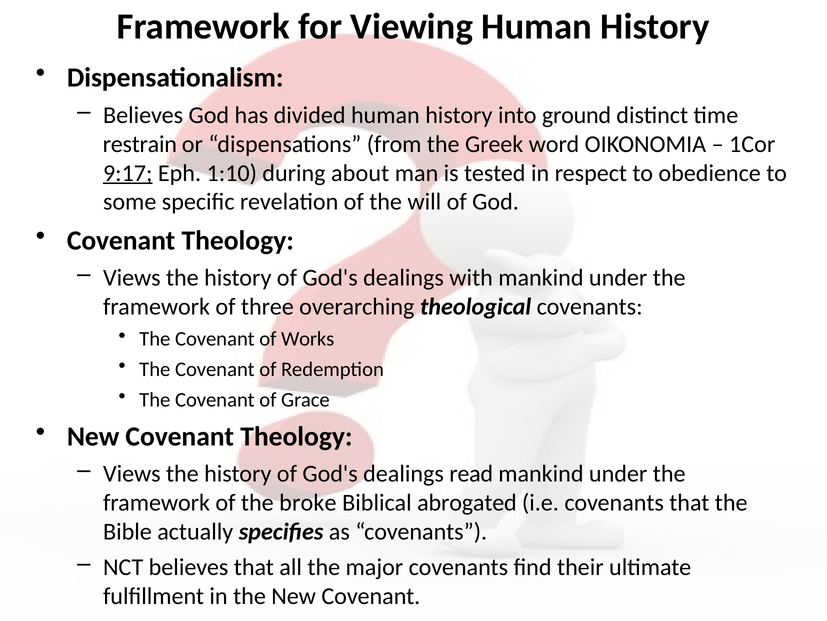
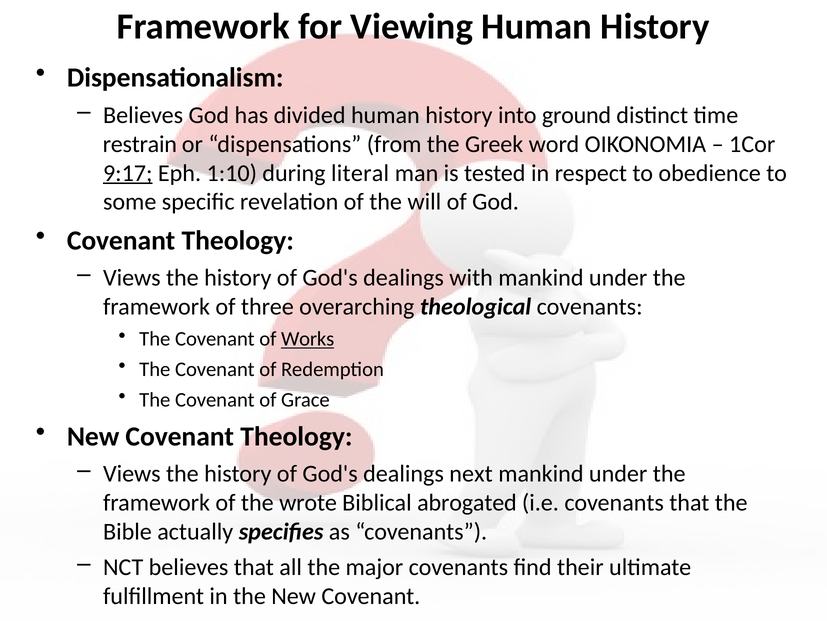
about: about -> literal
Works underline: none -> present
read: read -> next
broke: broke -> wrote
